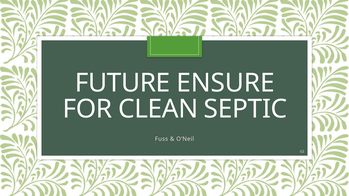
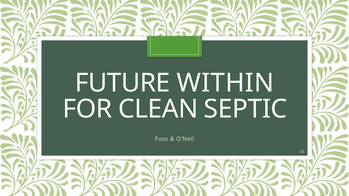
ENSURE: ENSURE -> WITHIN
